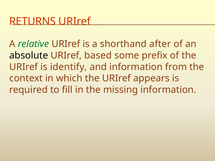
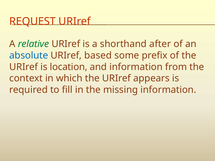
RETURNS: RETURNS -> REQUEST
absolute colour: black -> blue
identify: identify -> location
